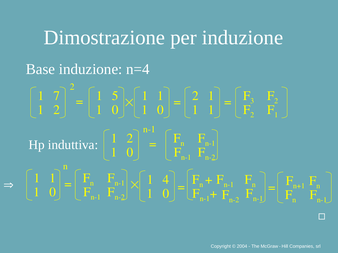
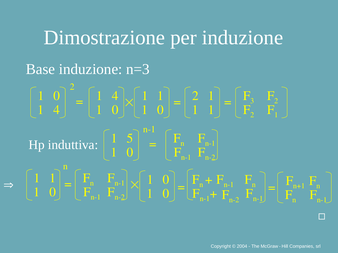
n=4: n=4 -> n=3
7 at (57, 96): 7 -> 0
5 at (115, 96): 5 -> 4
2 at (57, 110): 2 -> 4
induttiva 1 2: 2 -> 5
4 at (166, 180): 4 -> 0
